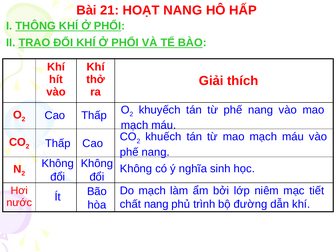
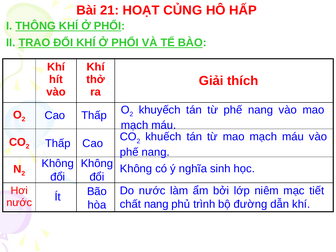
HOẠT NANG: NANG -> CỦNG
Do mạch: mạch -> nước
